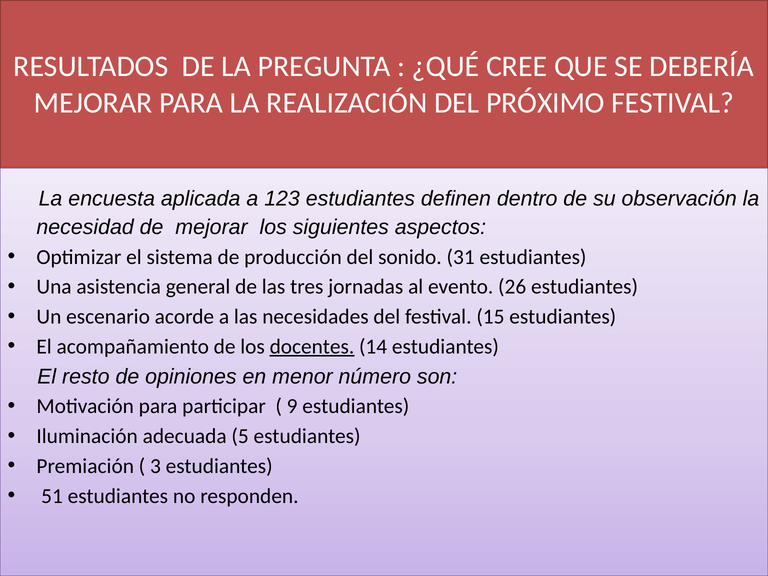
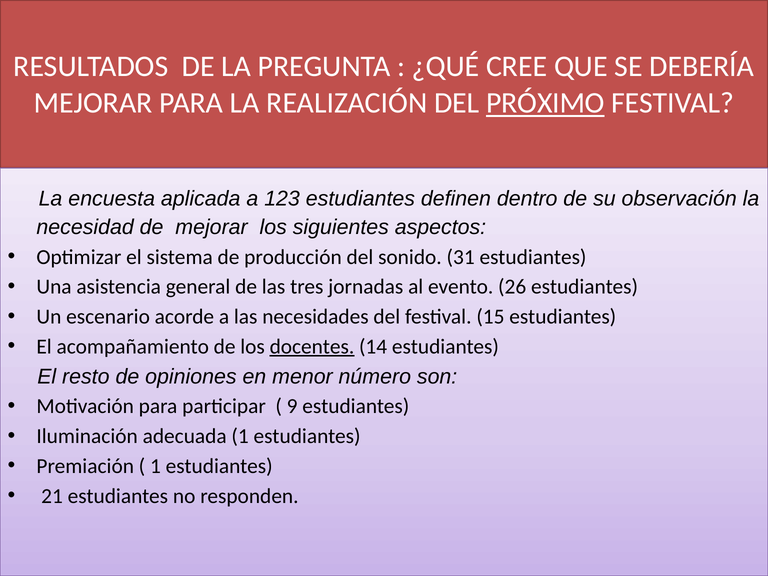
PRÓXIMO underline: none -> present
adecuada 5: 5 -> 1
3 at (156, 466): 3 -> 1
51: 51 -> 21
